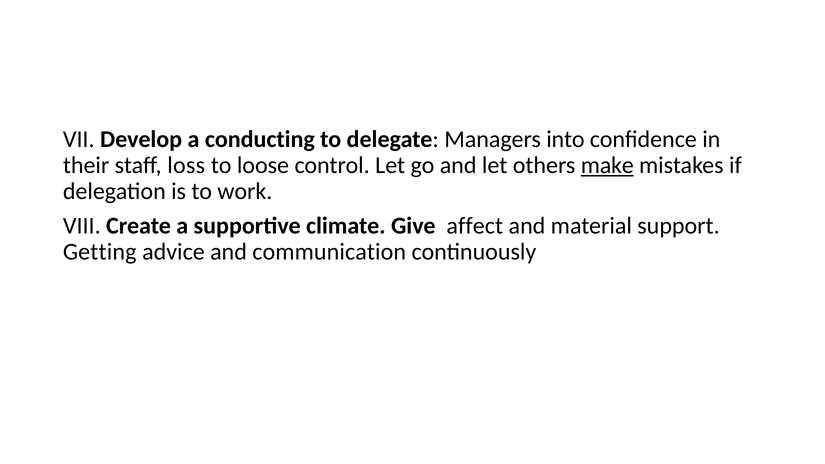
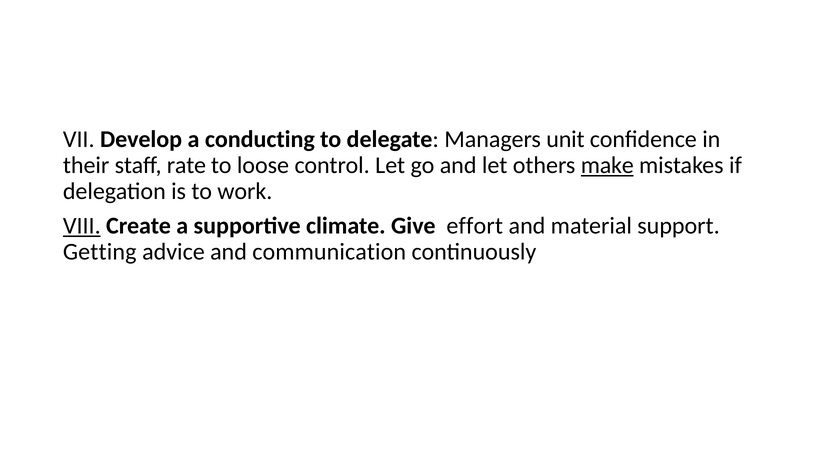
into: into -> unit
loss: loss -> rate
VIII underline: none -> present
affect: affect -> effort
